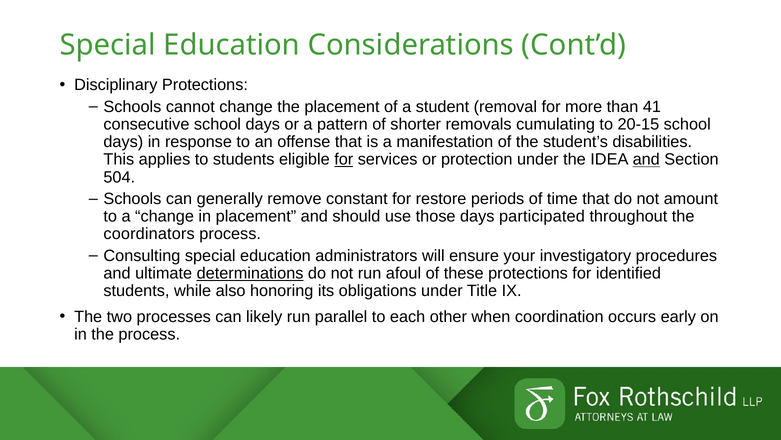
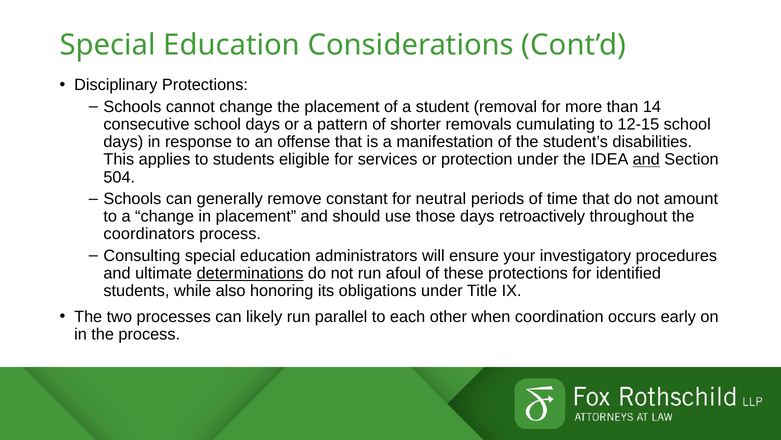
41: 41 -> 14
20-15: 20-15 -> 12-15
for at (344, 159) underline: present -> none
restore: restore -> neutral
participated: participated -> retroactively
